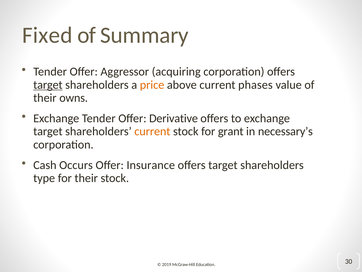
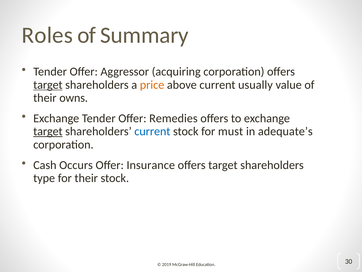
Fixed: Fixed -> Roles
phases: phases -> usually
Derivative: Derivative -> Remedies
target at (48, 131) underline: none -> present
current at (152, 131) colour: orange -> blue
grant: grant -> must
necessary’s: necessary’s -> adequate’s
